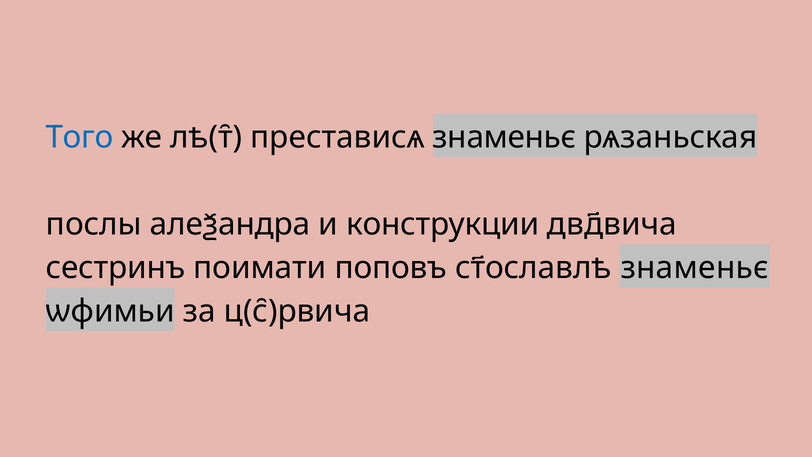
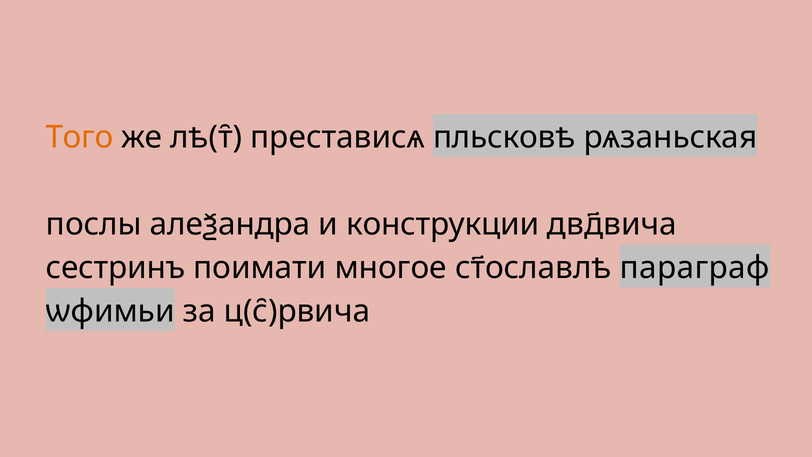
Того colour: blue -> orange
престависѧ знаменьє: знаменьє -> пльсковѣ
поповъ: поповъ -> многое
знаменьє at (695, 268): знаменьє -> параграф
